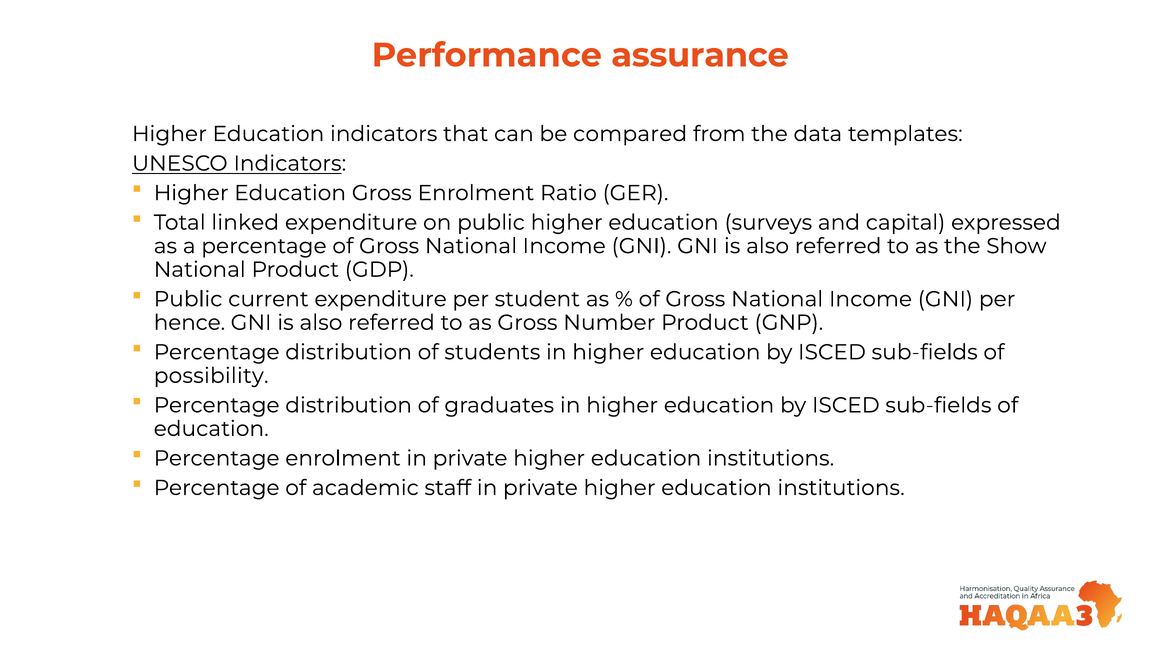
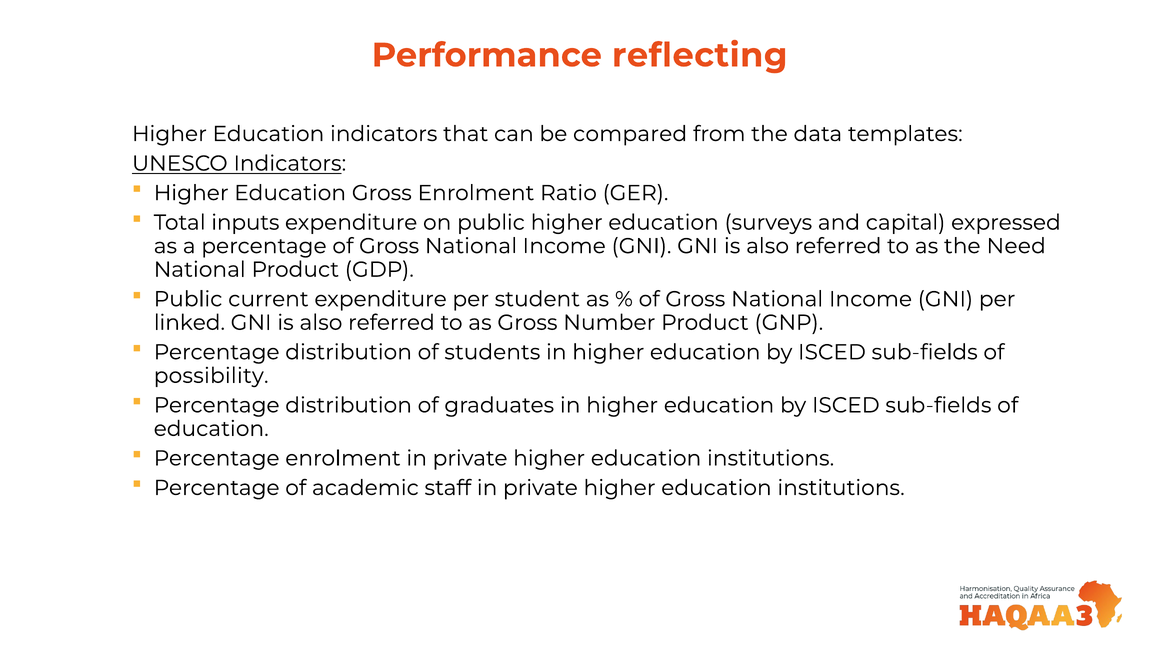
assurance: assurance -> reflecting
linked: linked -> inputs
Show: Show -> Need
hence: hence -> linked
